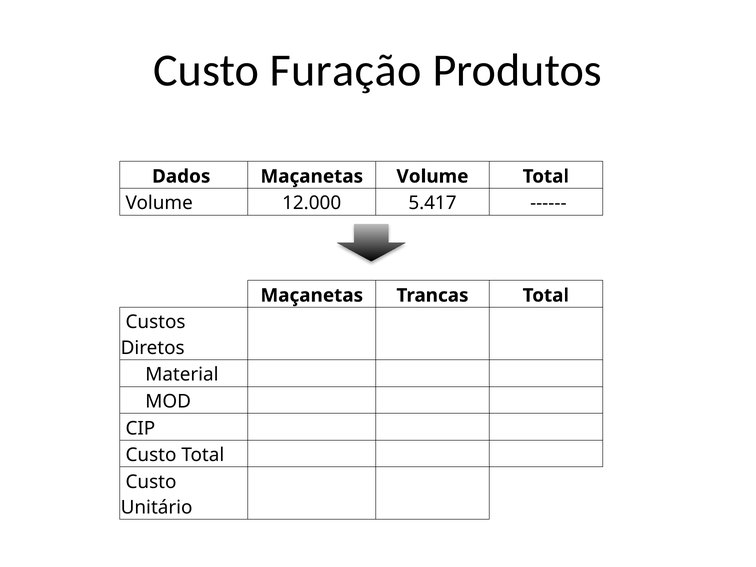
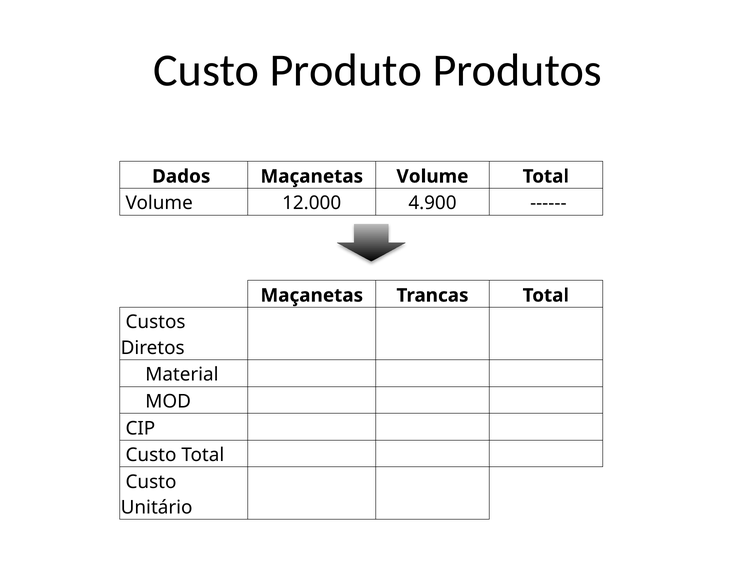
Furação: Furação -> Produto
5.417: 5.417 -> 4.900
